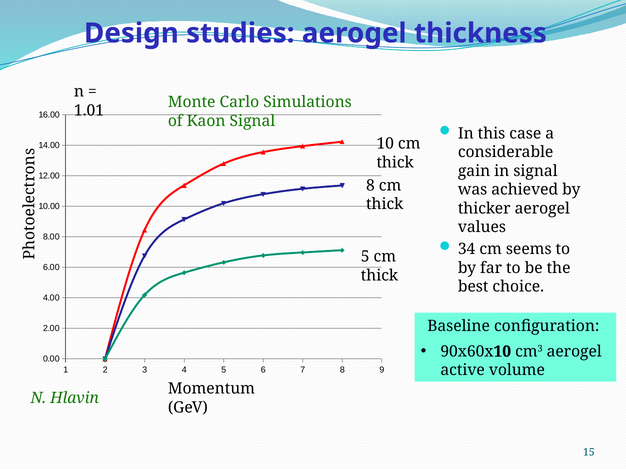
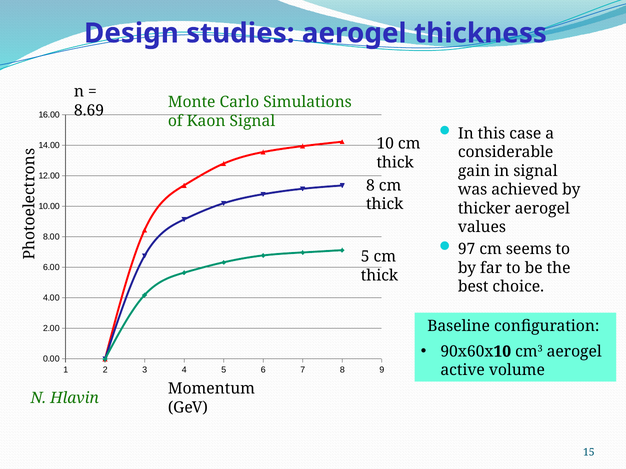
1.01: 1.01 -> 8.69
34: 34 -> 97
